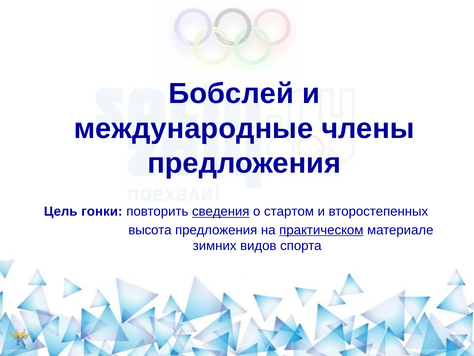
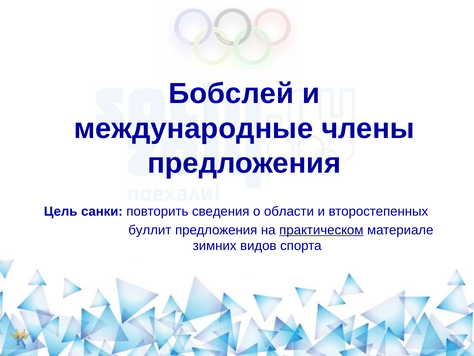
гонки: гонки -> санки
сведения underline: present -> none
стартом: стартом -> области
высота: высота -> буллит
